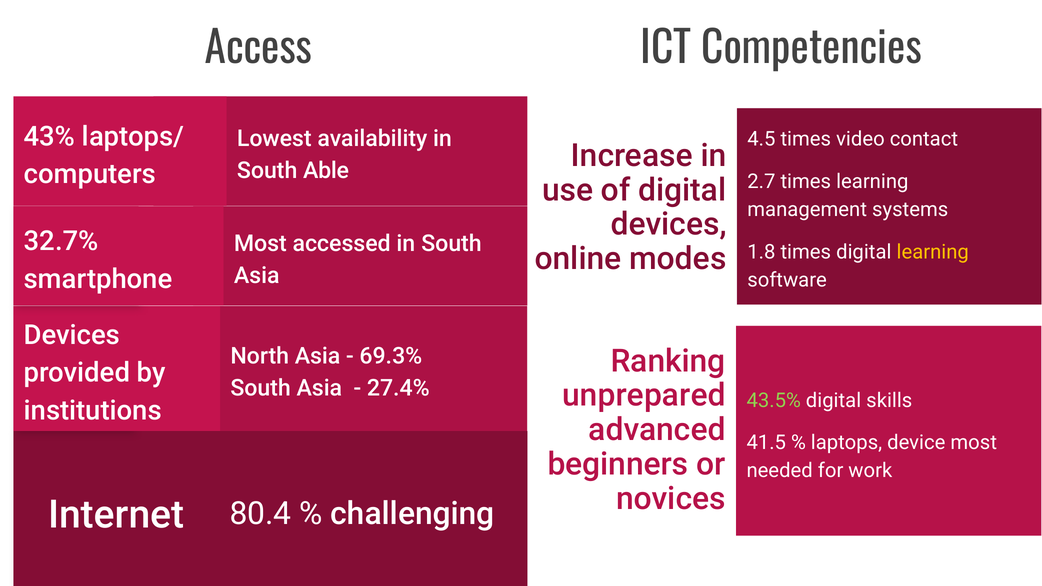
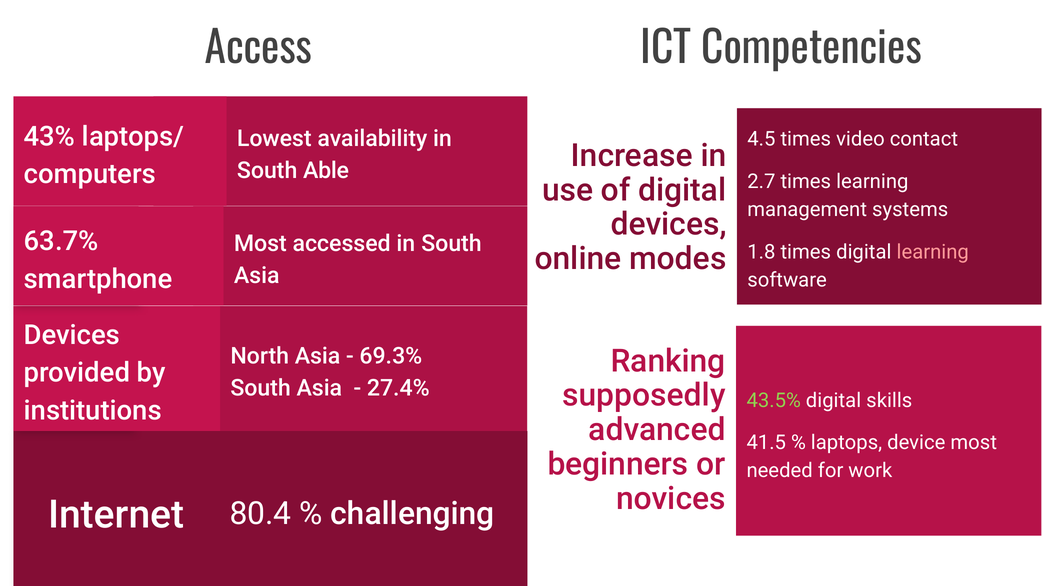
32.7%: 32.7% -> 63.7%
learning at (933, 252) colour: yellow -> pink
unprepared: unprepared -> supposedly
